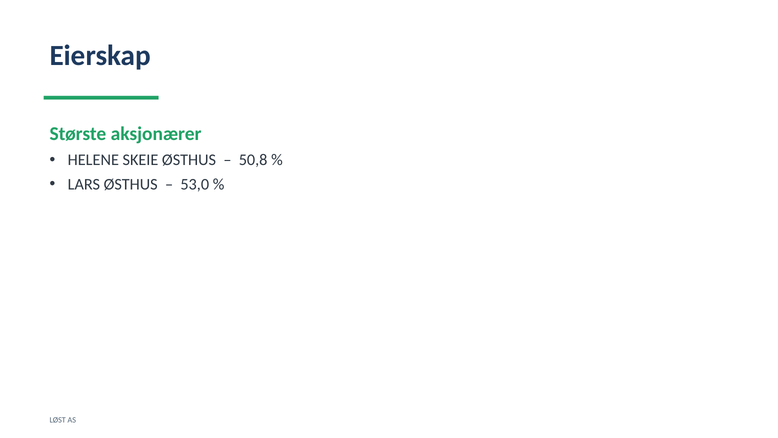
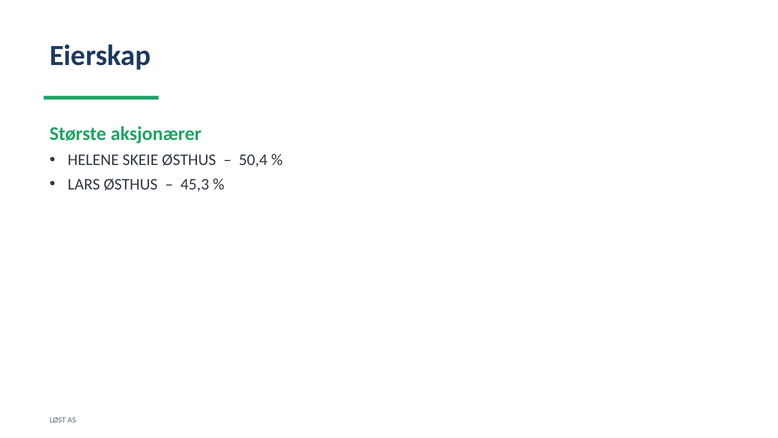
50,8: 50,8 -> 50,4
53,0: 53,0 -> 45,3
